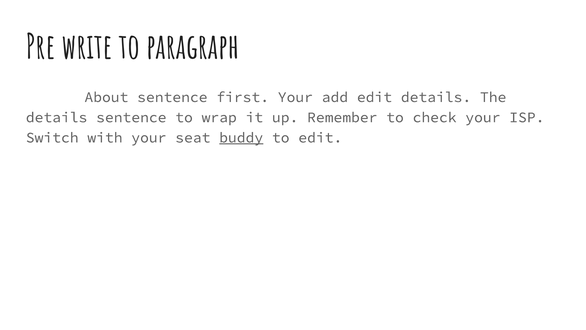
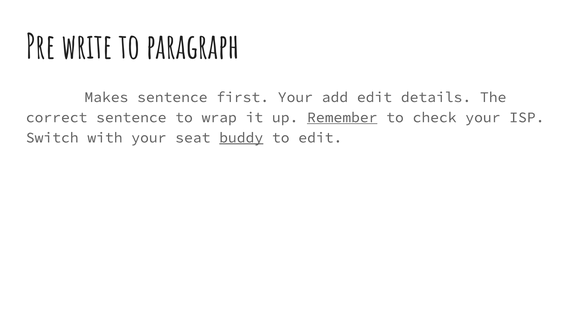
About: About -> Makes
details at (57, 117): details -> correct
Remember underline: none -> present
